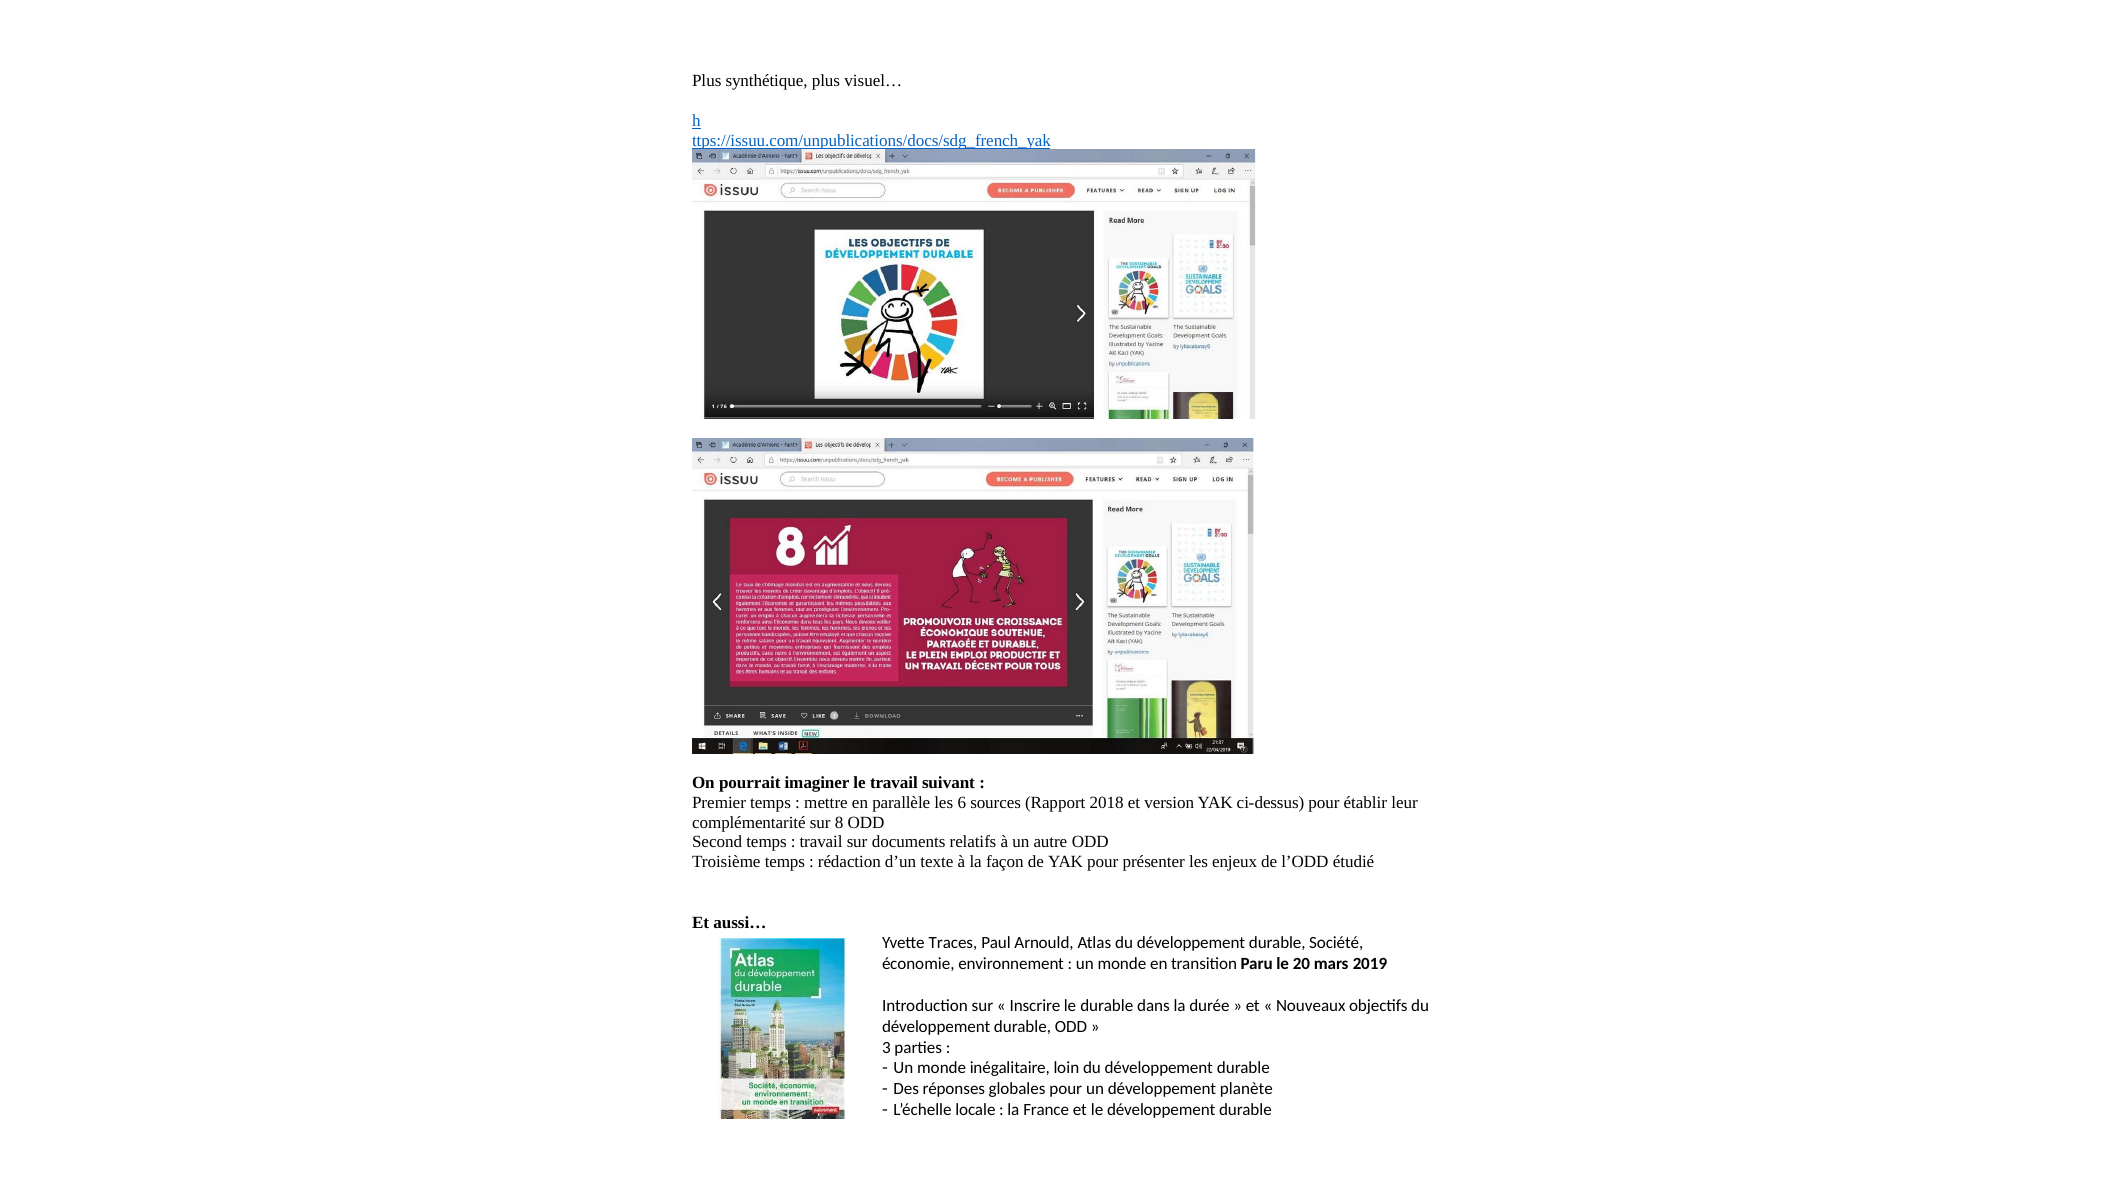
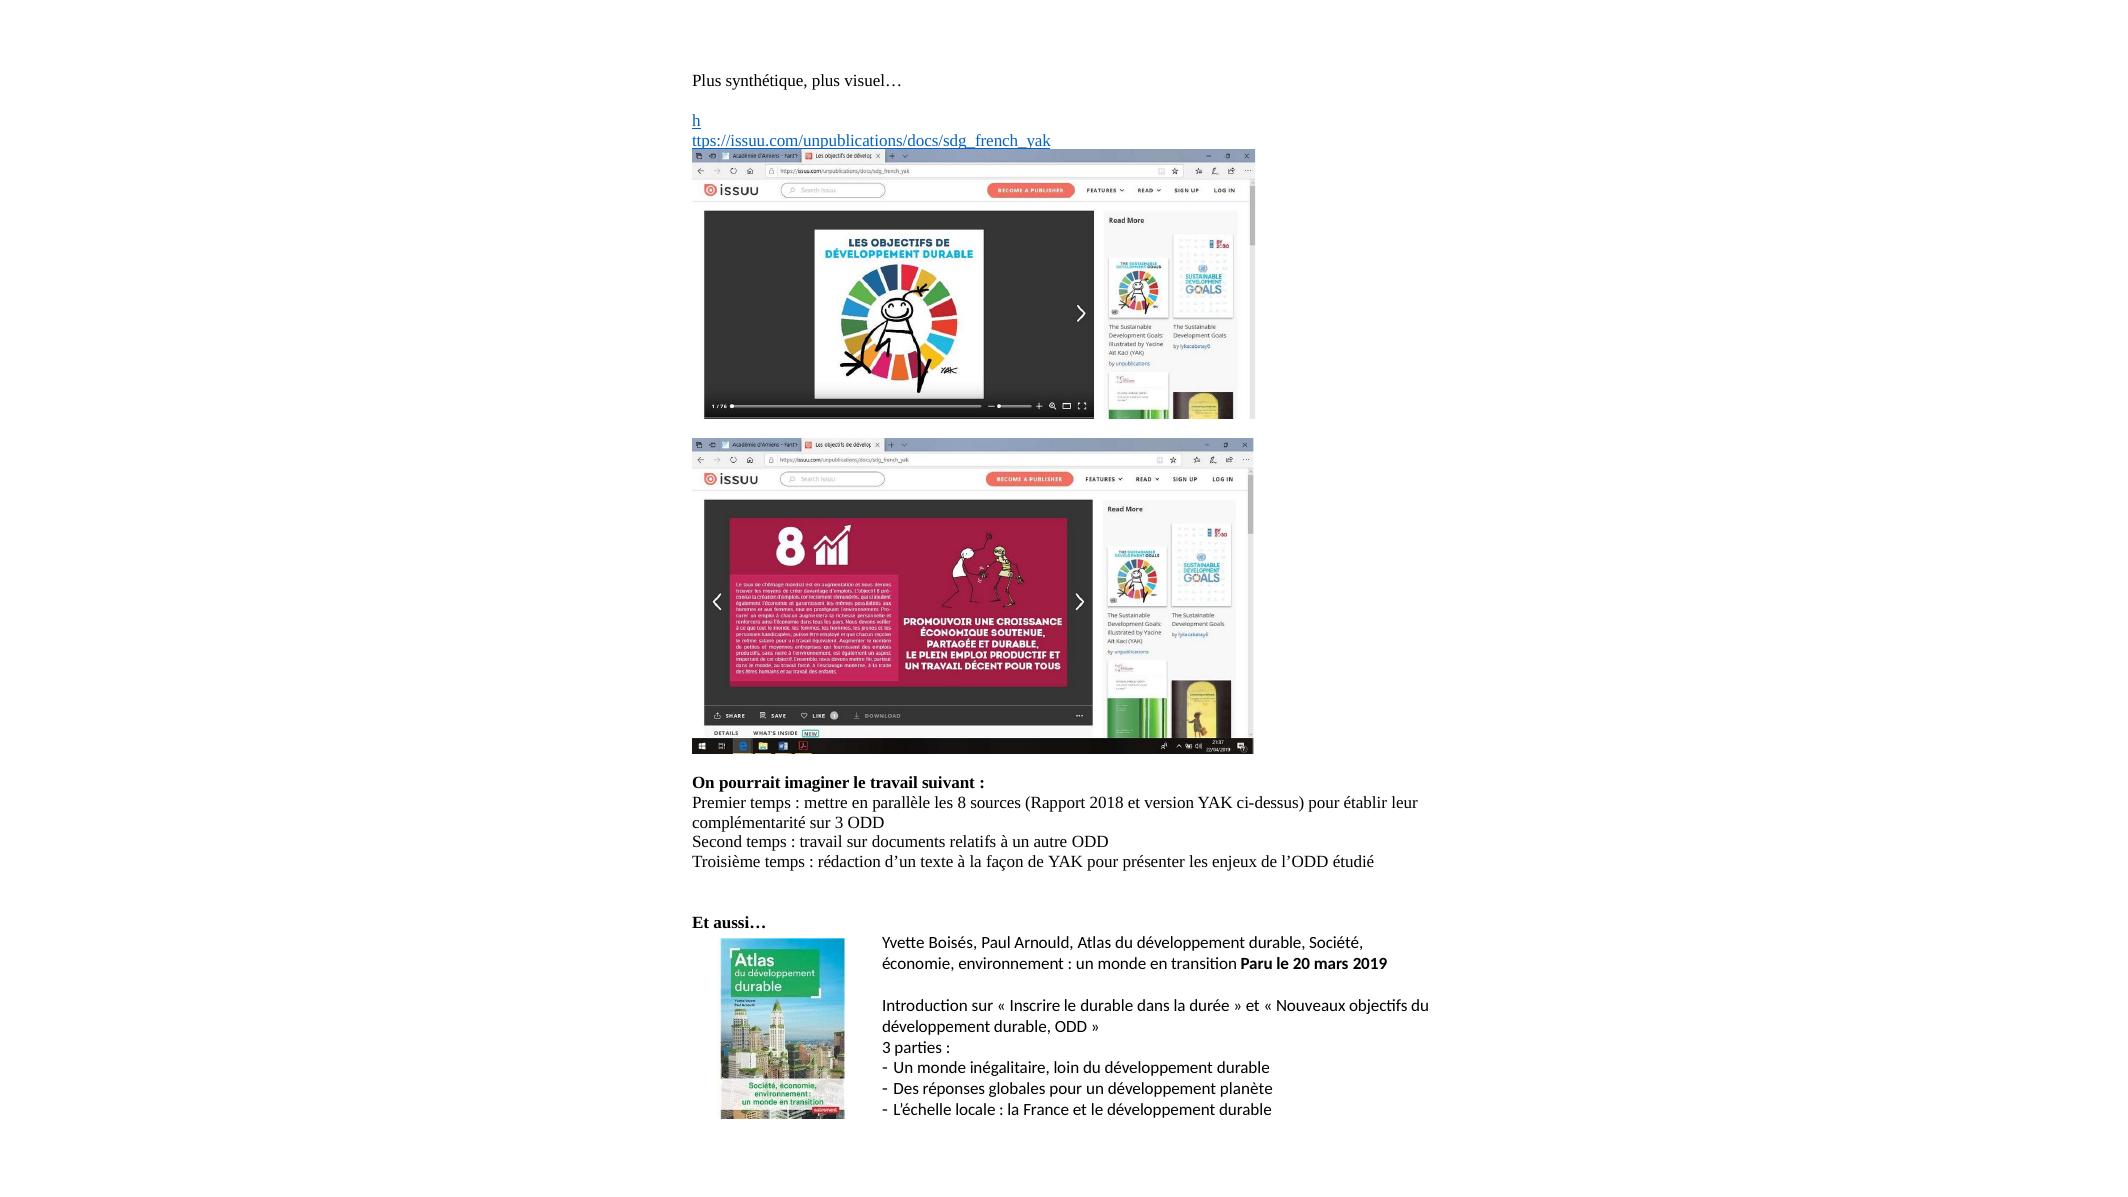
6: 6 -> 8
sur 8: 8 -> 3
Traces: Traces -> Boisés
